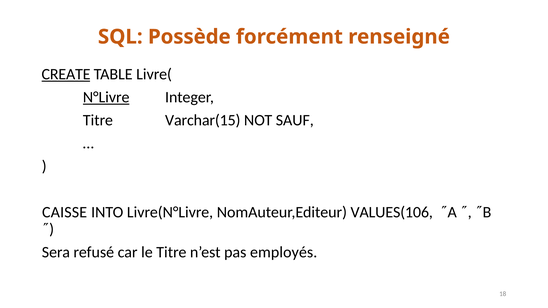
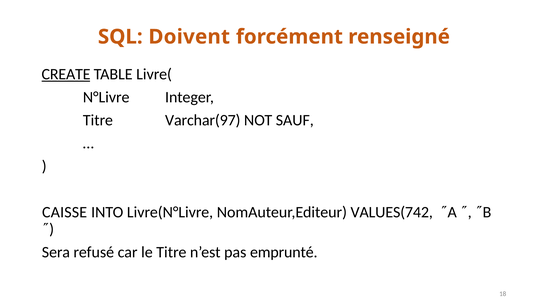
Possède: Possède -> Doivent
N°Livre underline: present -> none
Varchar(15: Varchar(15 -> Varchar(97
VALUES(106: VALUES(106 -> VALUES(742
employés: employés -> emprunté
